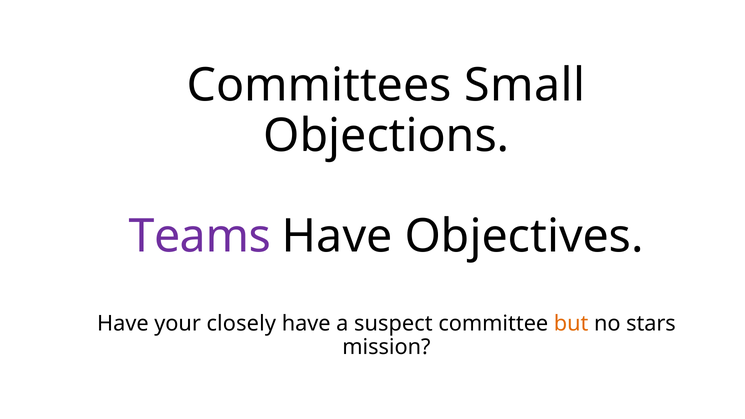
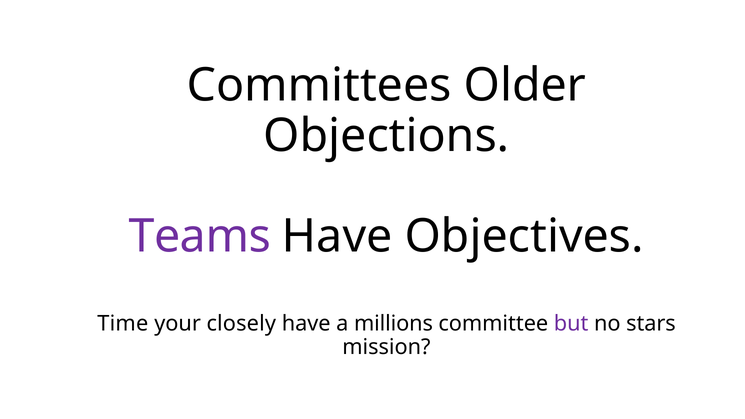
Small: Small -> Older
Have at (123, 324): Have -> Time
suspect: suspect -> millions
but colour: orange -> purple
